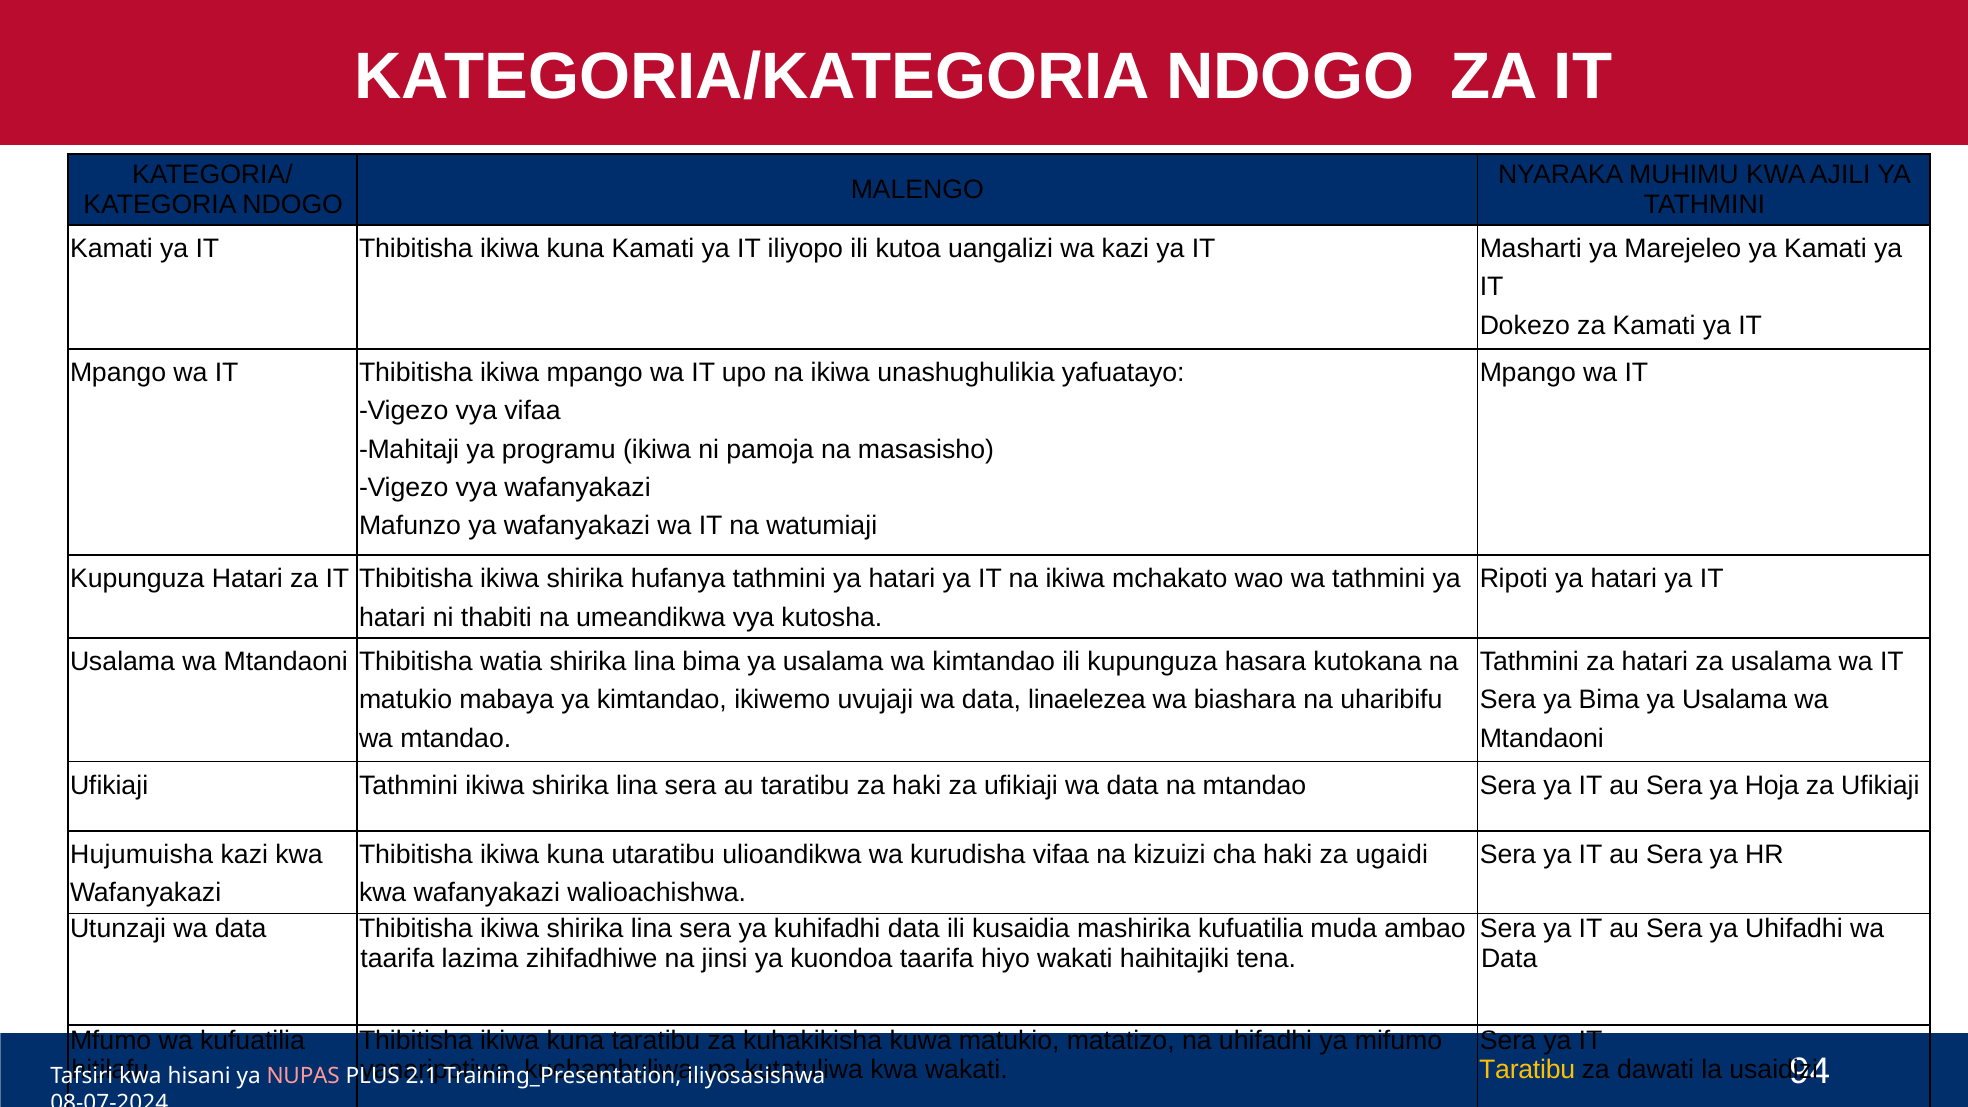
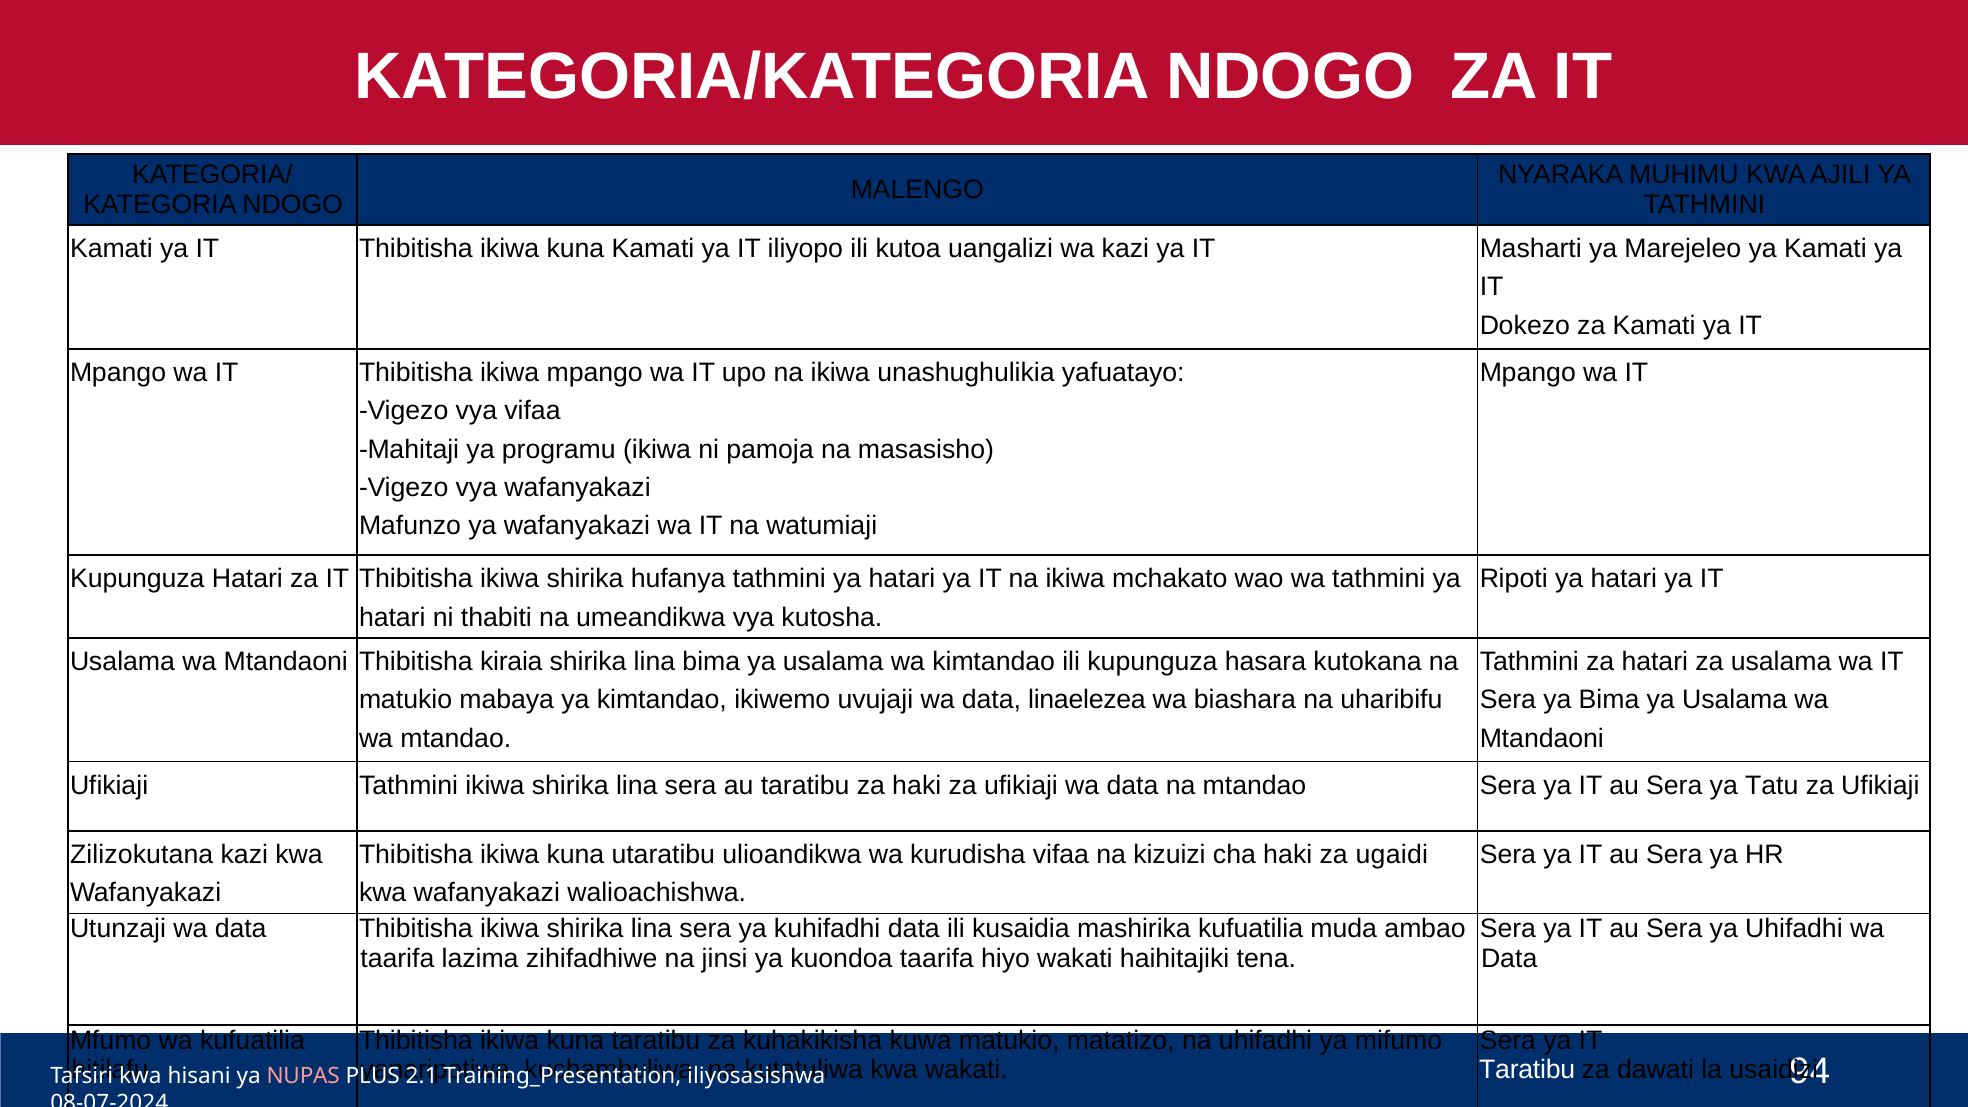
watia: watia -> kiraia
Hoja: Hoja -> Tatu
Hujumuisha: Hujumuisha -> Zilizokutana
Taratibu at (1527, 1070) colour: yellow -> white
